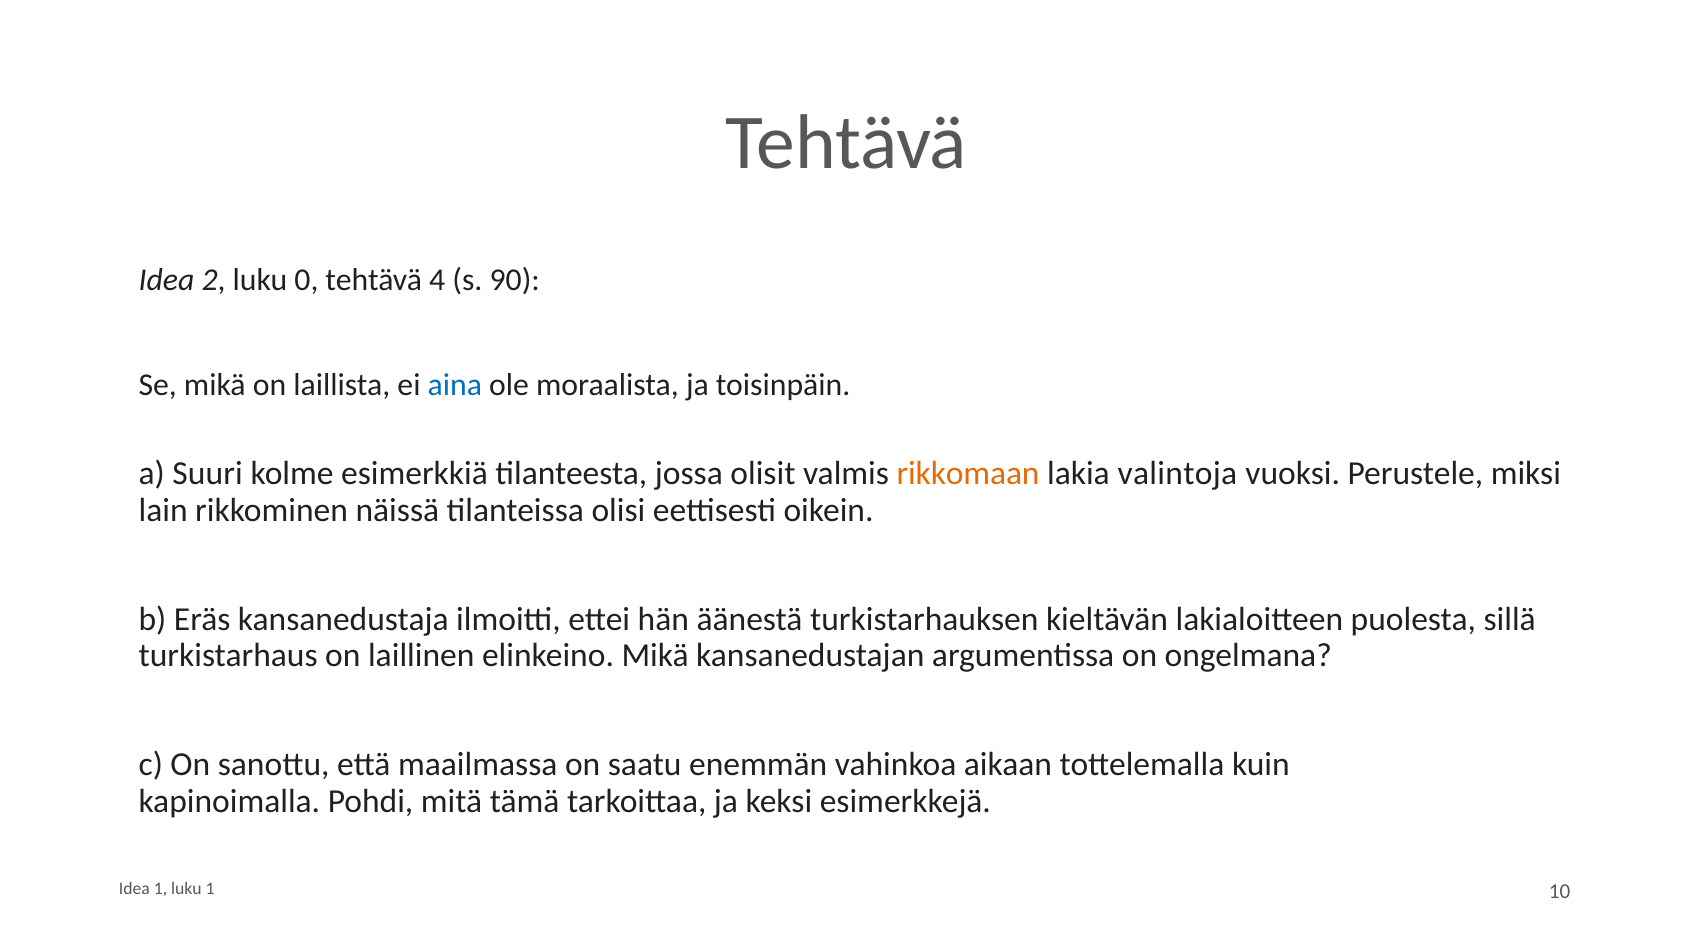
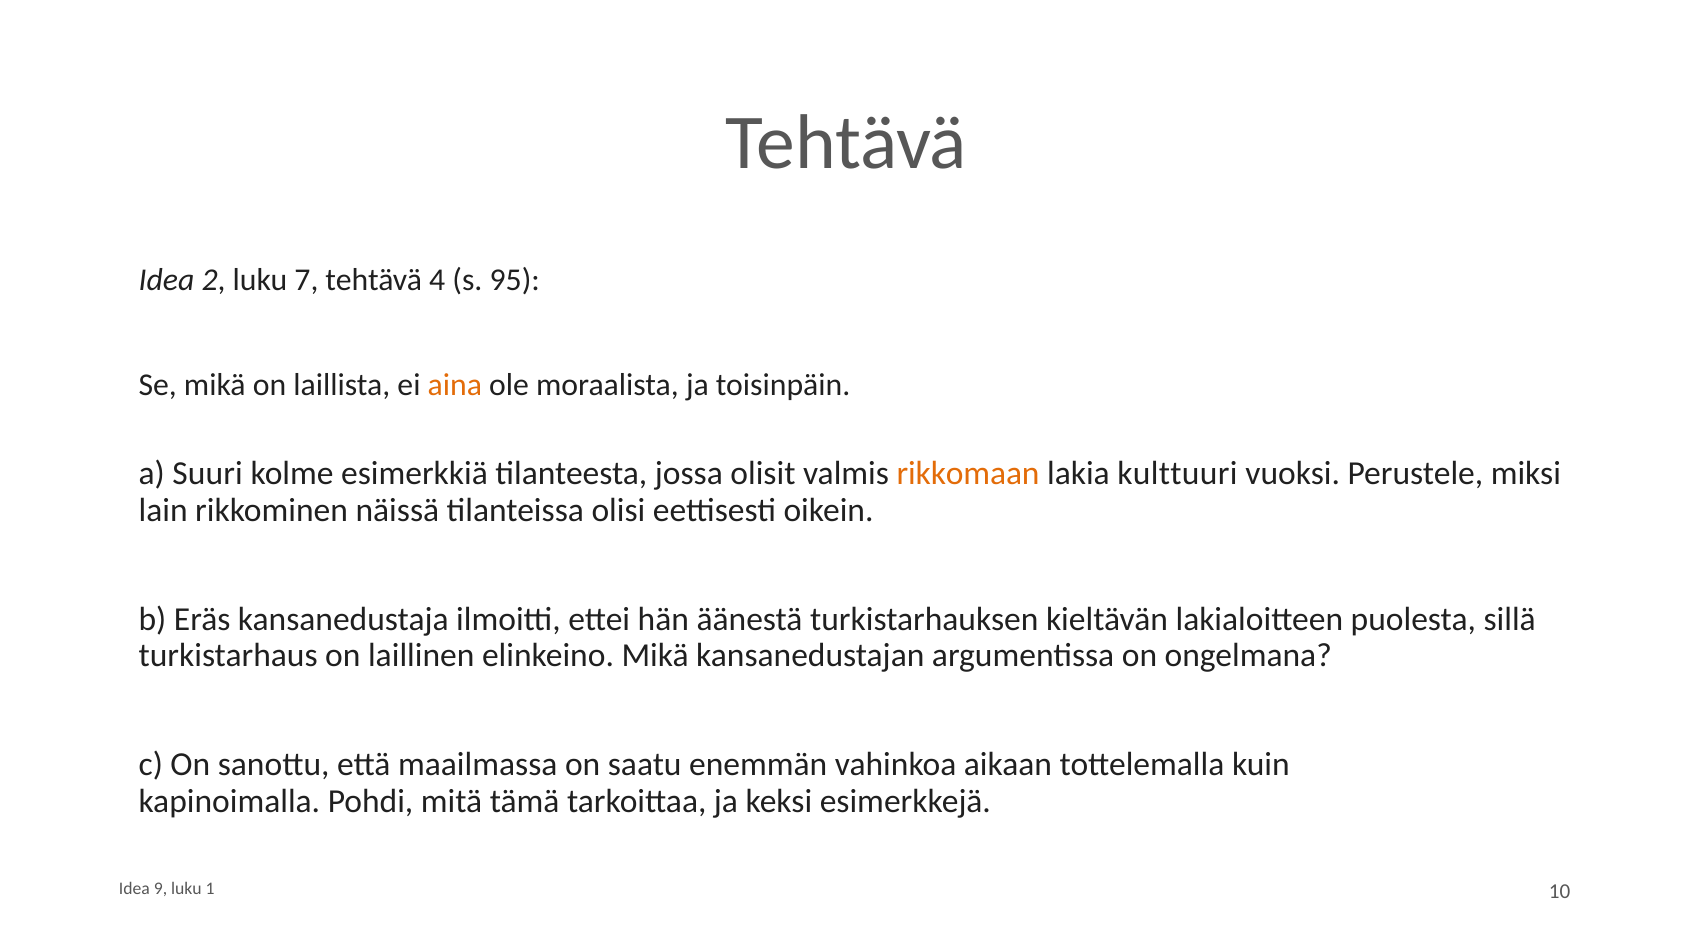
0: 0 -> 7
90: 90 -> 95
aina colour: blue -> orange
valintoja: valintoja -> kulttuuri
Idea 1: 1 -> 9
